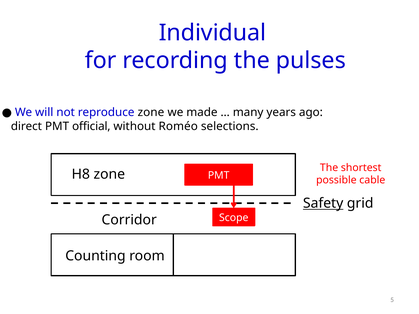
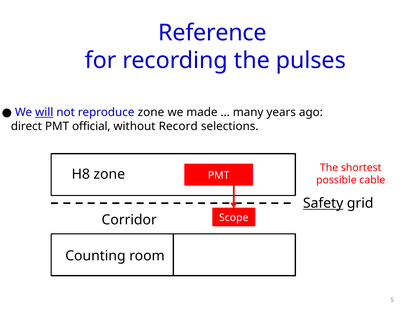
Individual: Individual -> Reference
will underline: none -> present
Roméo: Roméo -> Record
